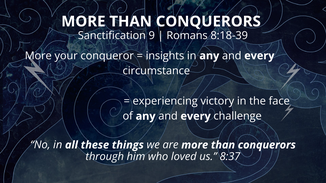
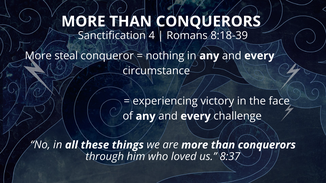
9: 9 -> 4
your: your -> steal
insights: insights -> nothing
